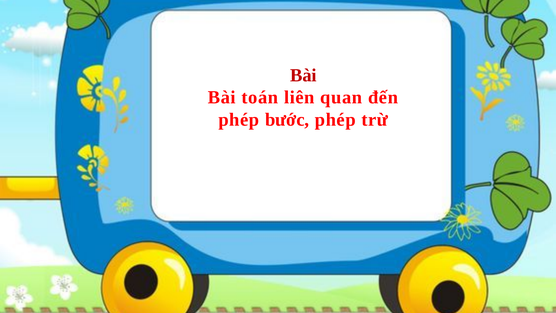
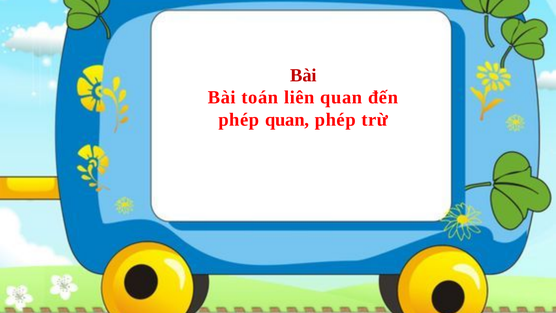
phép bước: bước -> quan
